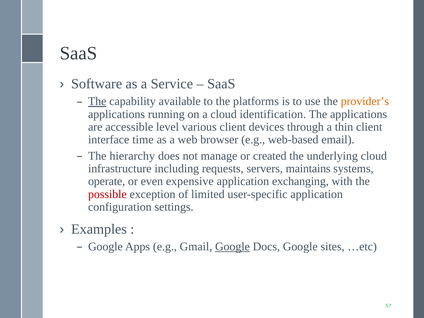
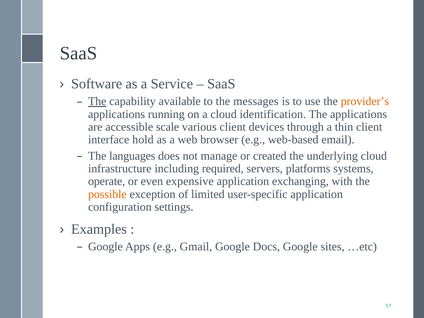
platforms: platforms -> messages
level: level -> scale
time: time -> hold
hierarchy: hierarchy -> languages
requests: requests -> required
maintains: maintains -> platforms
possible colour: red -> orange
Google at (232, 247) underline: present -> none
